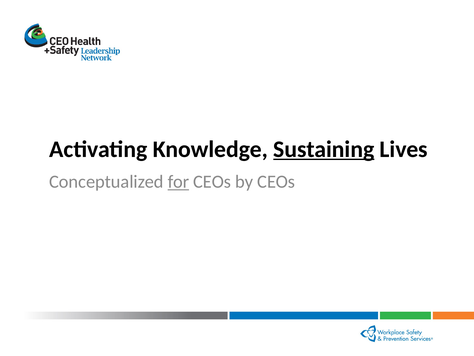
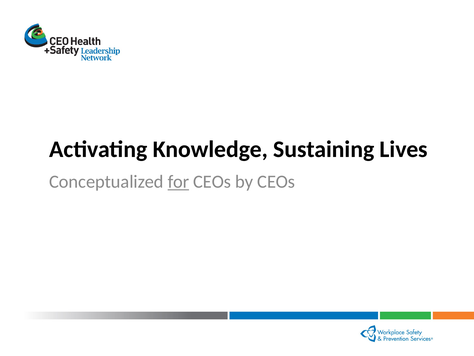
Sustaining underline: present -> none
